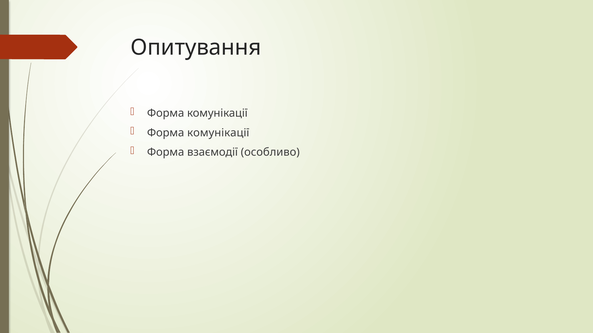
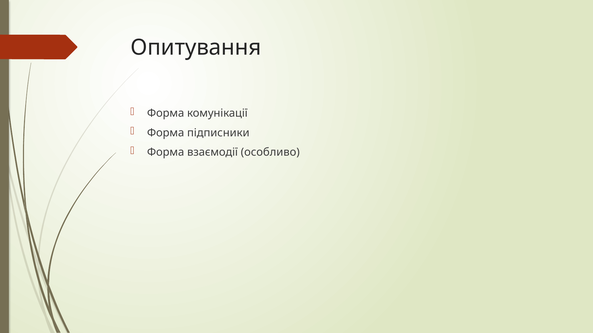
комунікації at (218, 133): комунікації -> підписники
